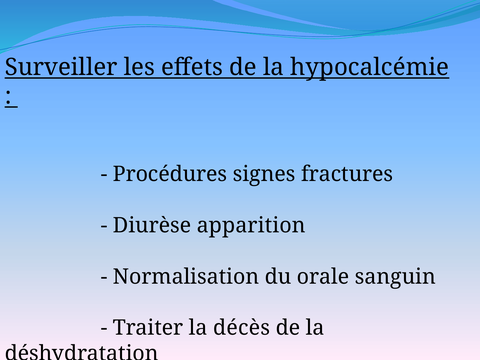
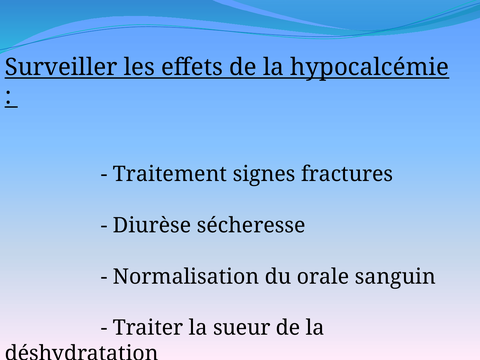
Procédures: Procédures -> Traitement
apparition: apparition -> sécheresse
décès: décès -> sueur
